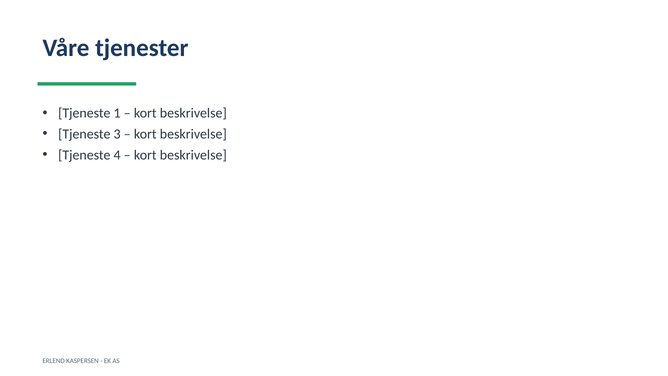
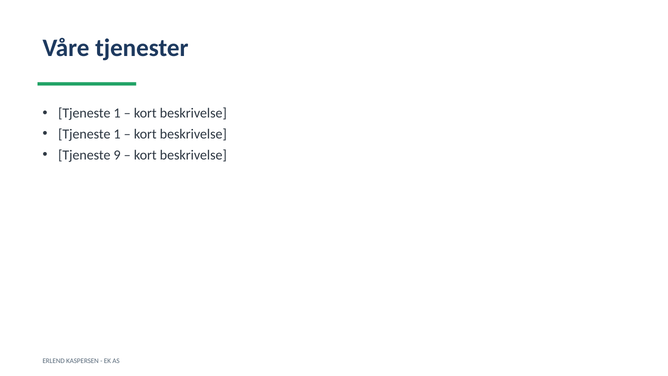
3 at (117, 134): 3 -> 1
4: 4 -> 9
